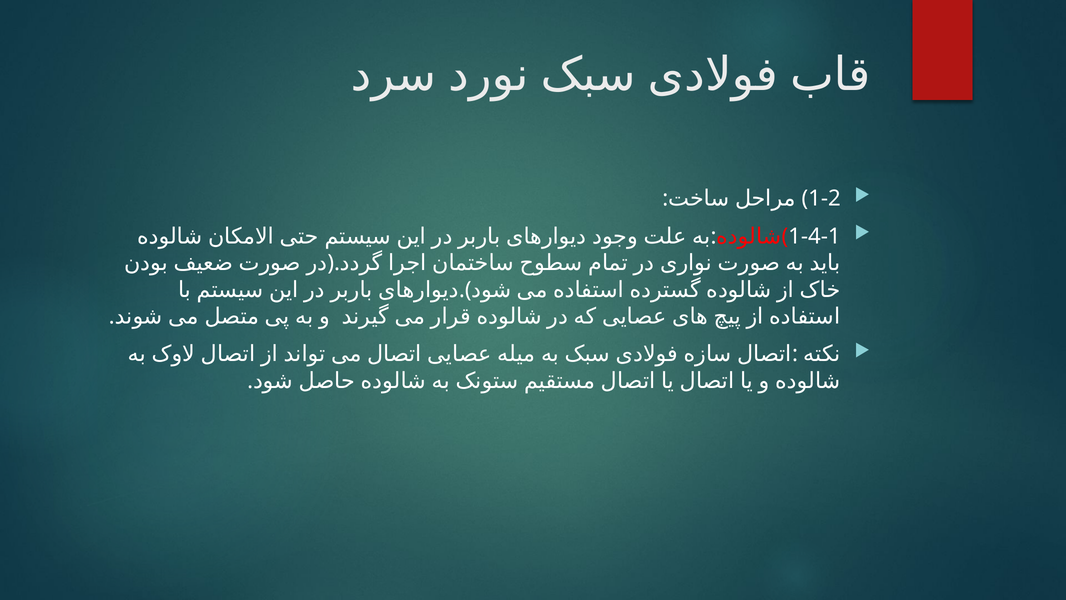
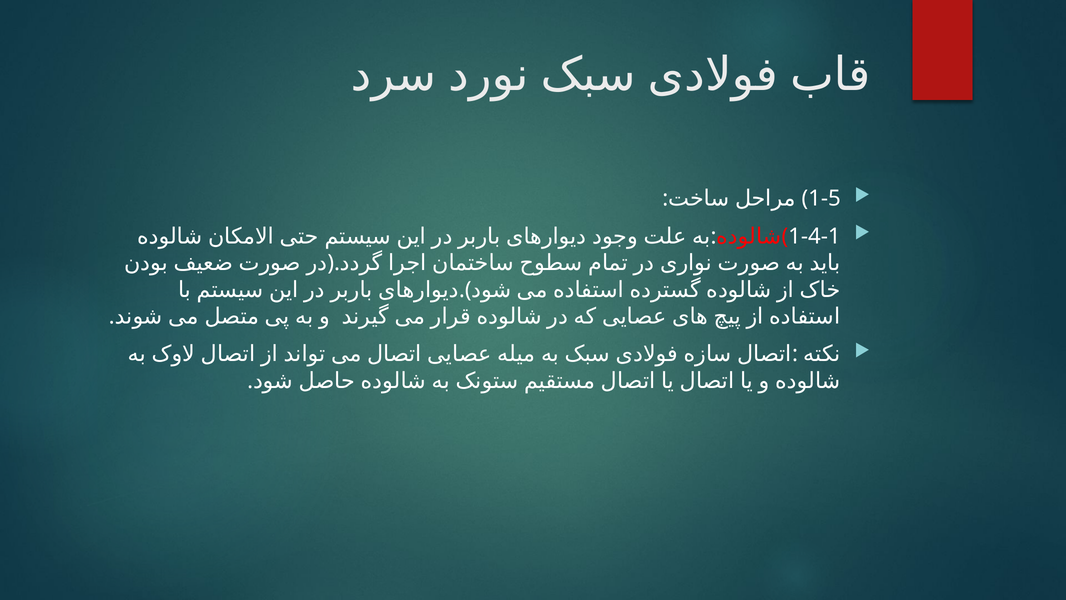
1-2: 1-2 -> 1-5
